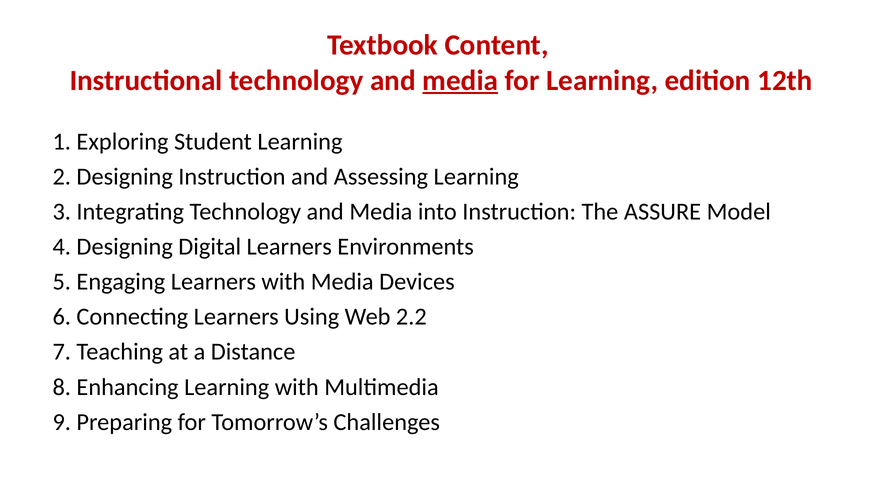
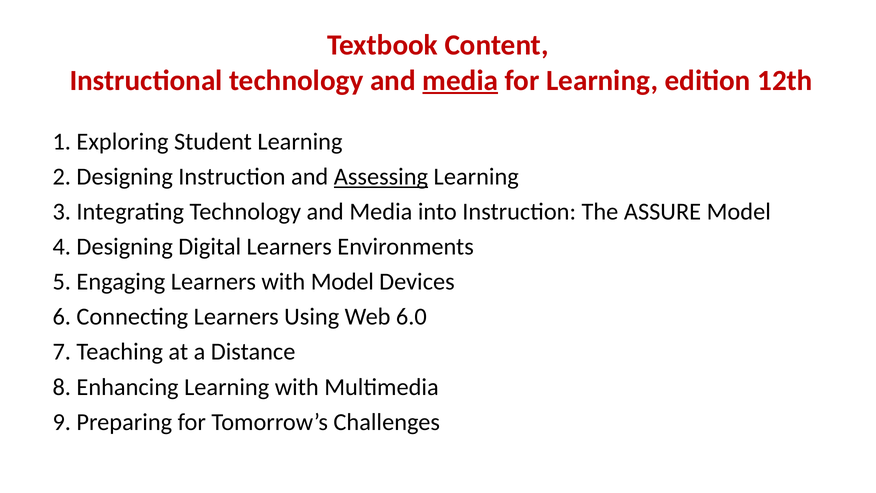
Assessing underline: none -> present
with Media: Media -> Model
2.2: 2.2 -> 6.0
